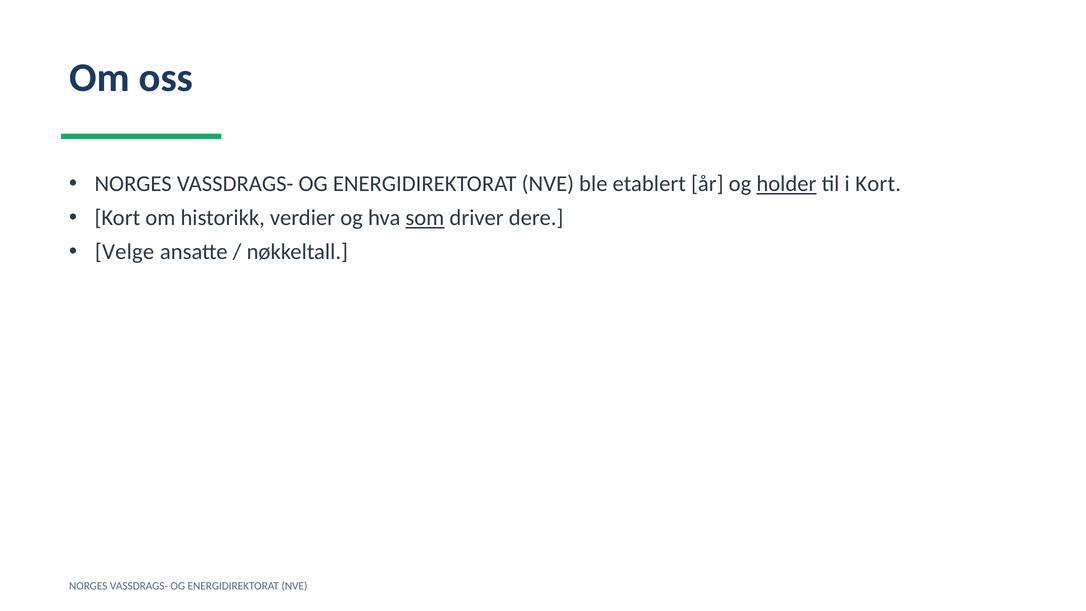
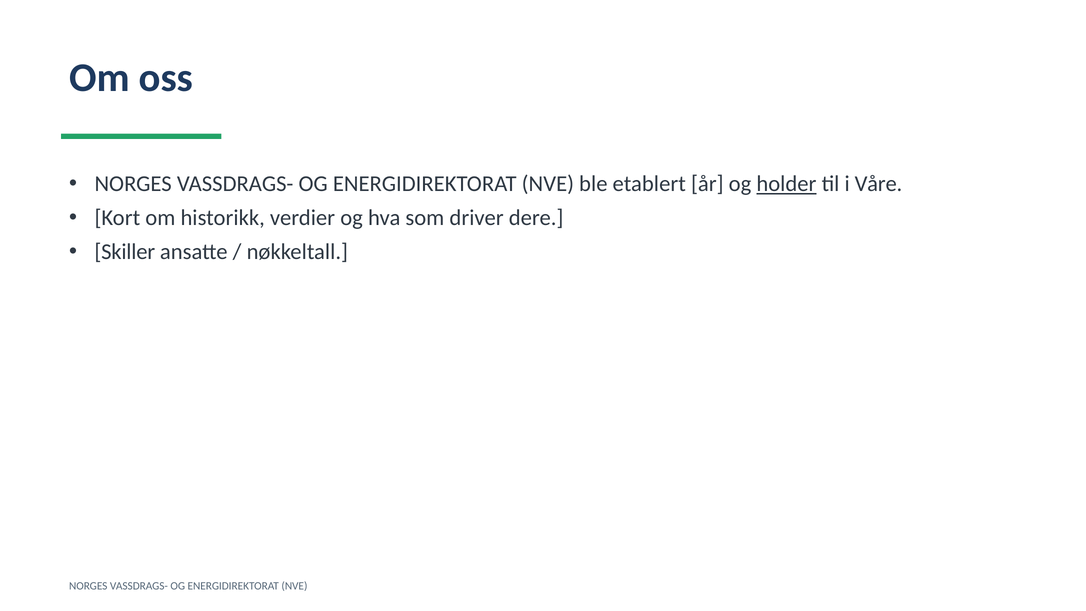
i Kort: Kort -> Våre
som underline: present -> none
Velge: Velge -> Skiller
